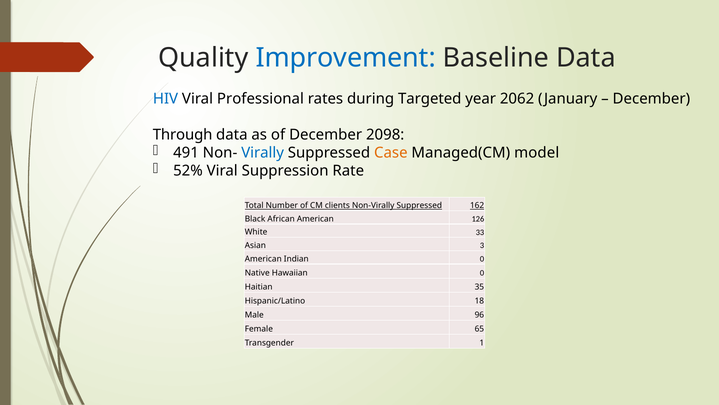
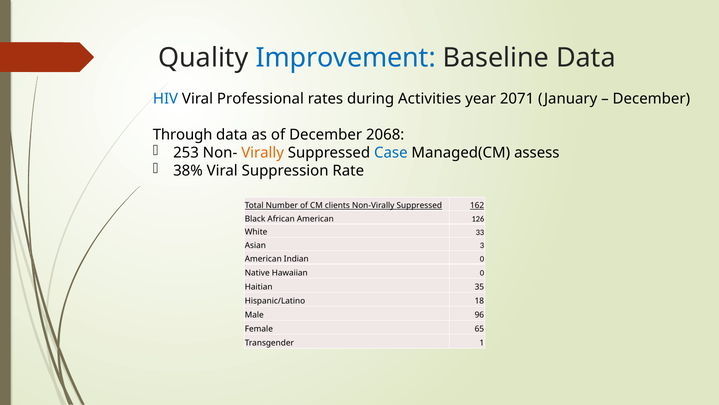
Targeted: Targeted -> Activities
2062: 2062 -> 2071
2098: 2098 -> 2068
491: 491 -> 253
Virally colour: blue -> orange
Case colour: orange -> blue
model: model -> assess
52%: 52% -> 38%
